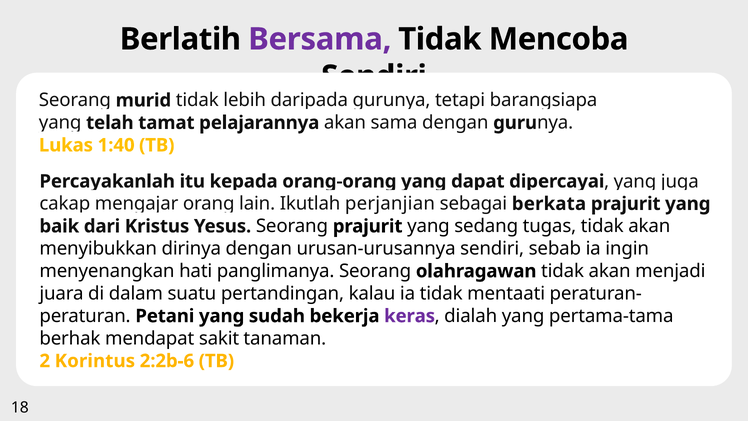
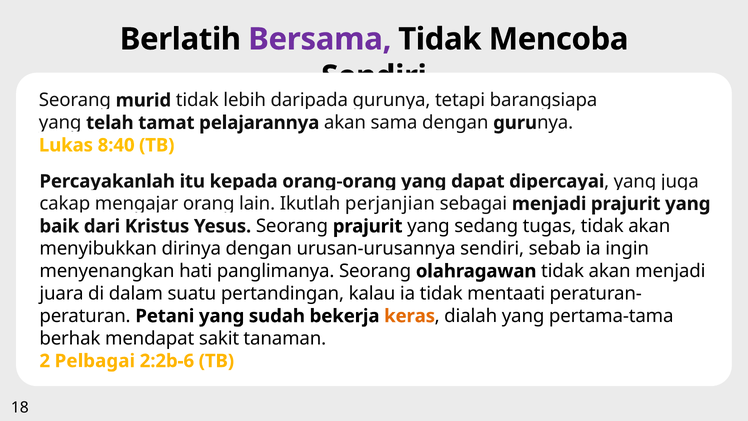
1:40: 1:40 -> 8:40
sebagai berkata: berkata -> menjadi
keras colour: purple -> orange
Korintus: Korintus -> Pelbagai
